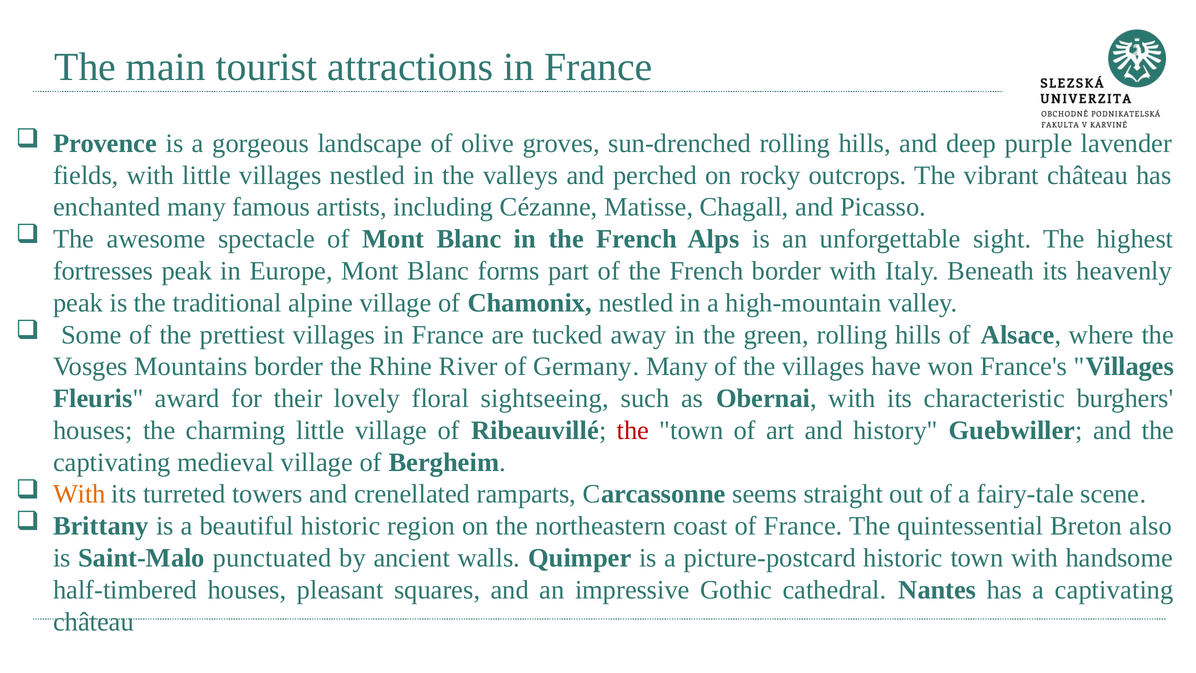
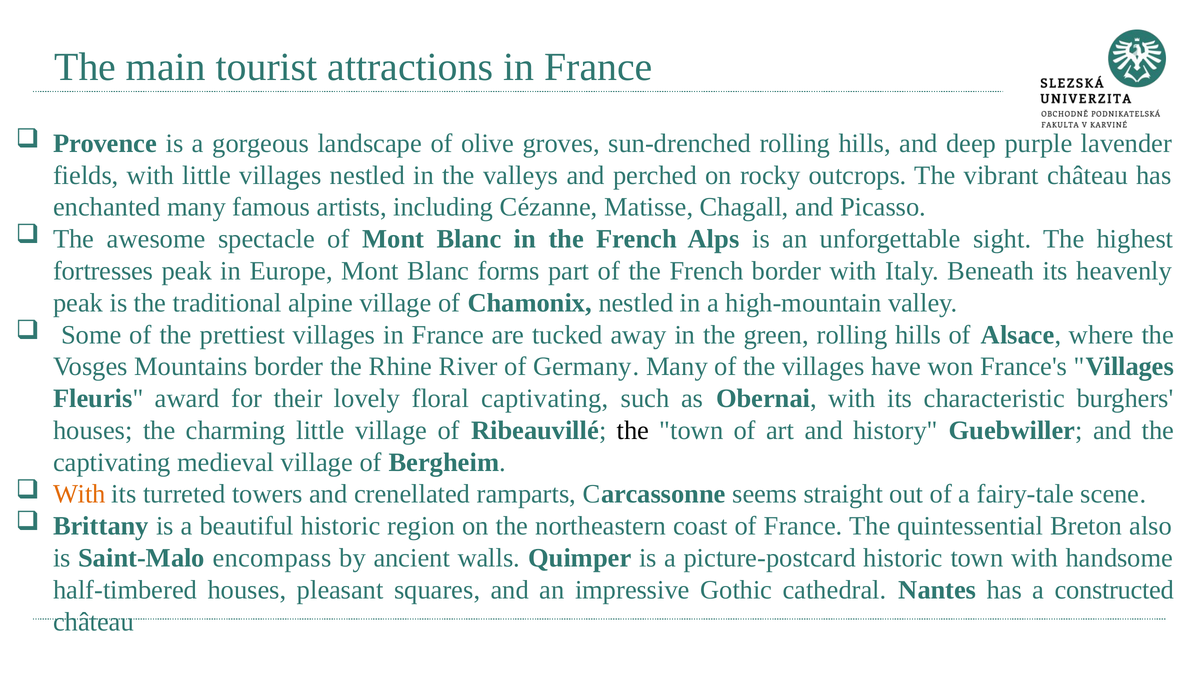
floral sightseeing: sightseeing -> captivating
the at (633, 430) colour: red -> black
punctuated: punctuated -> encompass
a captivating: captivating -> constructed
